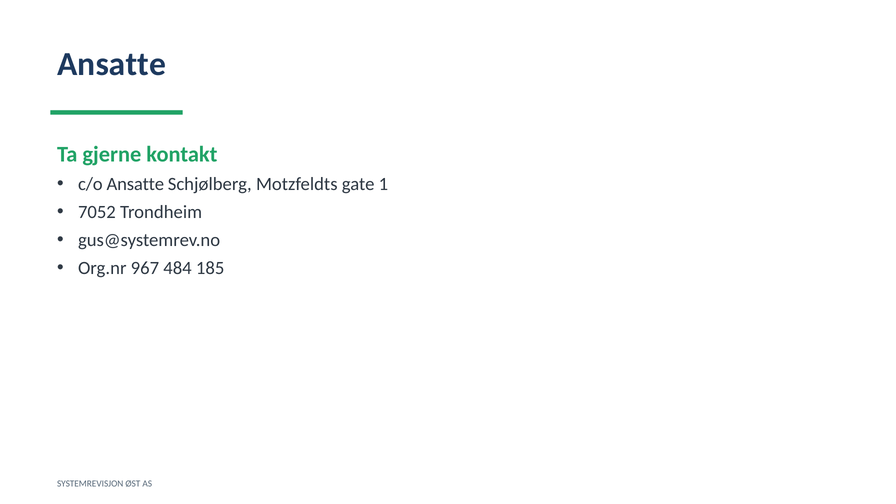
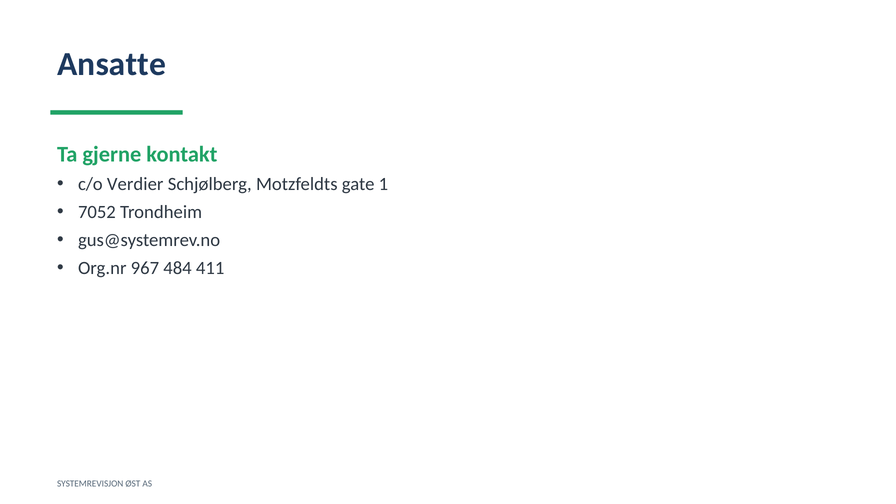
c/o Ansatte: Ansatte -> Verdier
185: 185 -> 411
